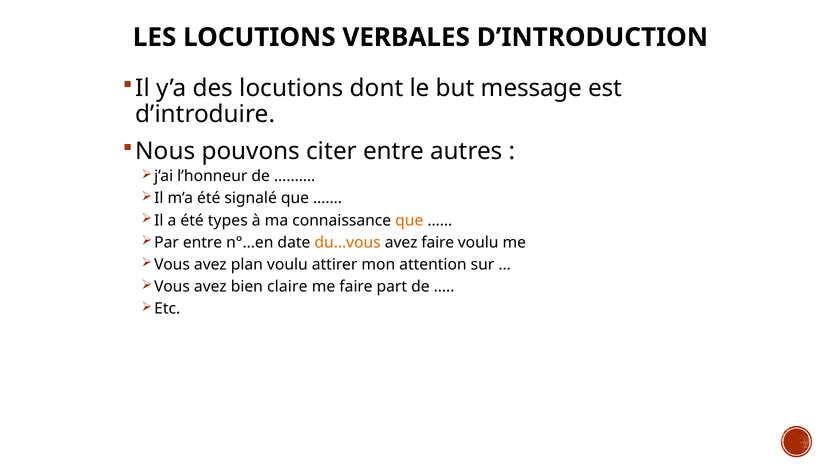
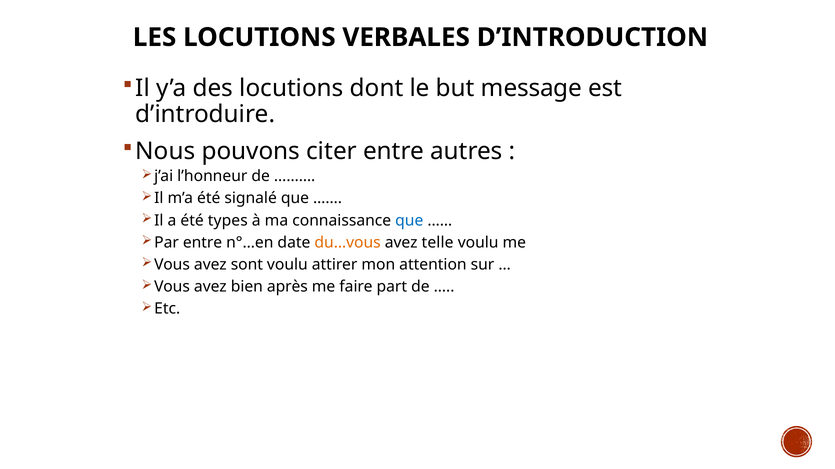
que at (409, 221) colour: orange -> blue
avez faire: faire -> telle
plan: plan -> sont
claire: claire -> après
